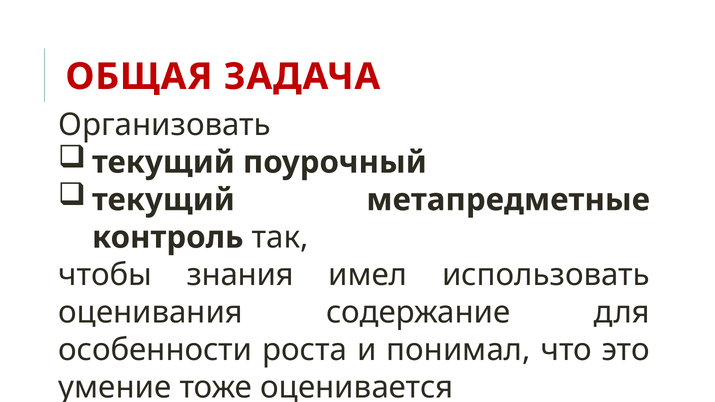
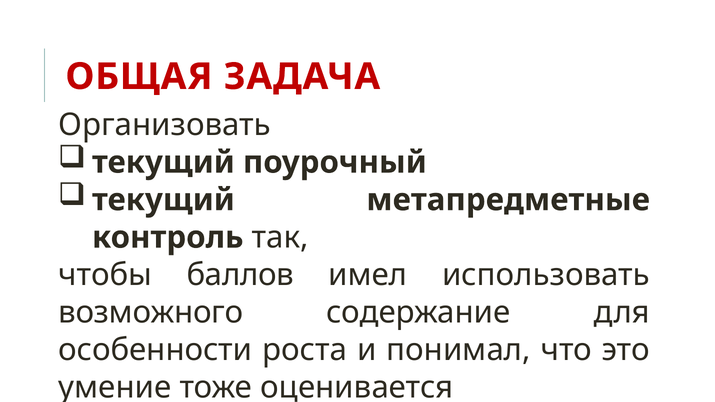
знания: знания -> баллов
оценивания: оценивания -> возможного
